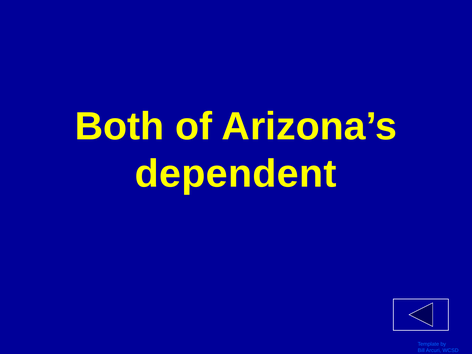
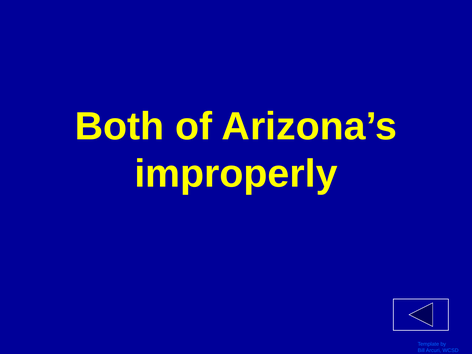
dependent: dependent -> improperly
